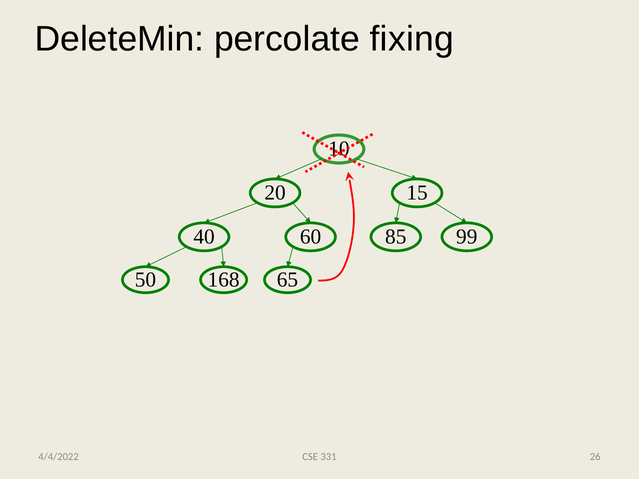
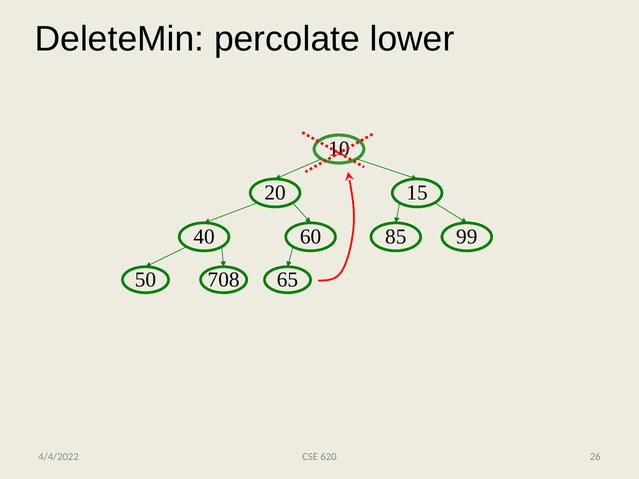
fixing: fixing -> lower
168: 168 -> 708
331: 331 -> 620
